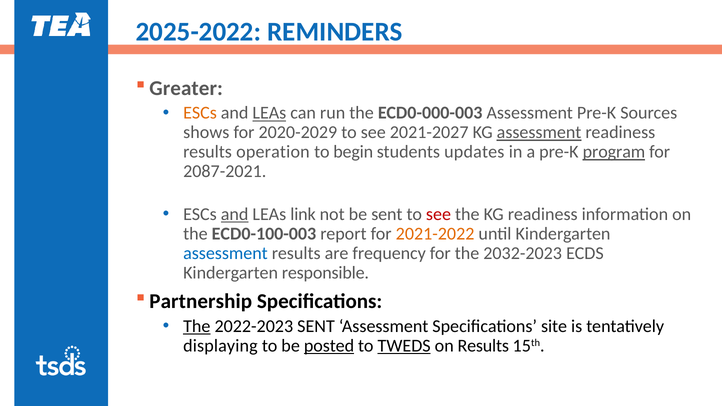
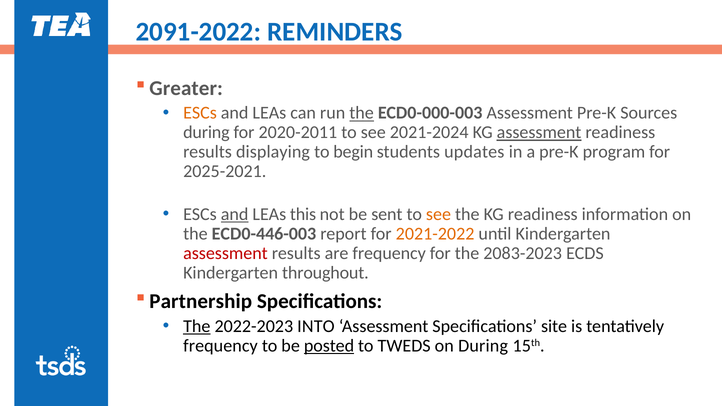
2025-2022: 2025-2022 -> 2091-2022
LEAs at (269, 113) underline: present -> none
the at (362, 113) underline: none -> present
shows at (206, 133): shows -> during
2020-2029: 2020-2029 -> 2020-2011
2021-2027: 2021-2027 -> 2021-2024
operation: operation -> displaying
program underline: present -> none
2087-2021: 2087-2021 -> 2025-2021
link: link -> this
see at (438, 214) colour: red -> orange
ECD0-100-003: ECD0-100-003 -> ECD0-446-003
assessment at (225, 253) colour: blue -> red
2032-2023: 2032-2023 -> 2083-2023
responsible: responsible -> throughout
2022-2023 SENT: SENT -> INTO
displaying at (220, 346): displaying -> frequency
TWEDS underline: present -> none
on Results: Results -> During
